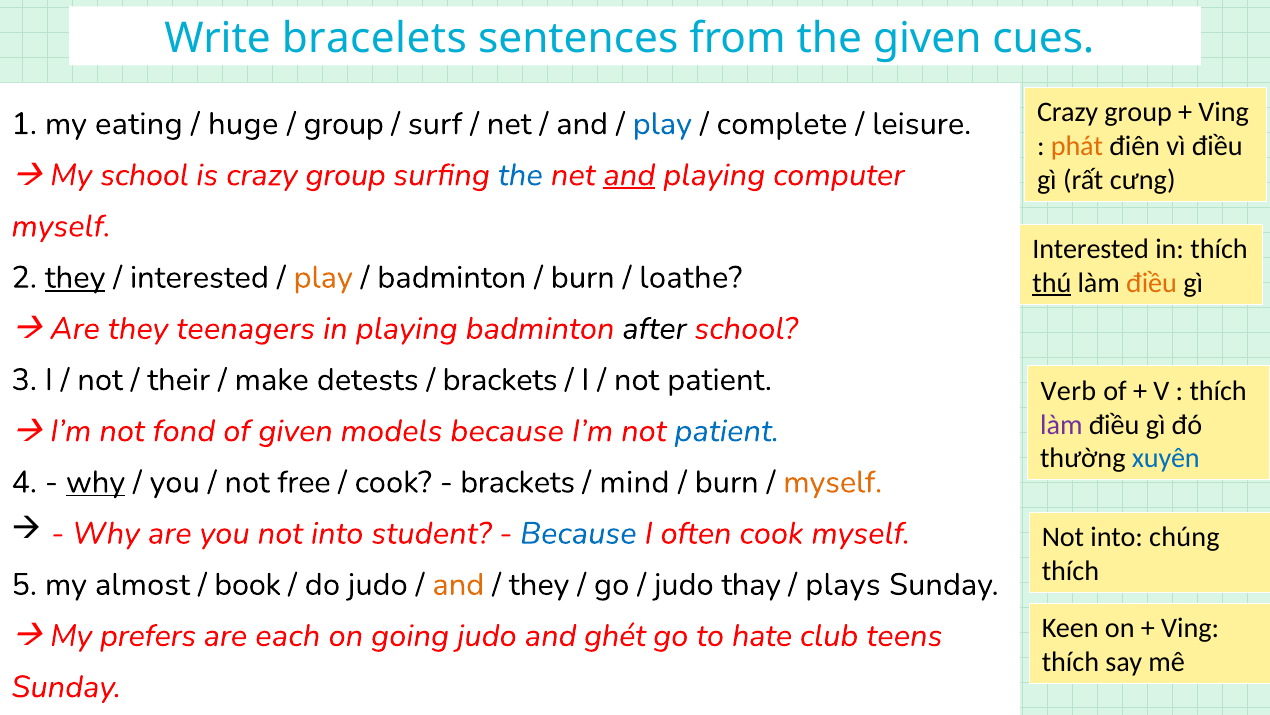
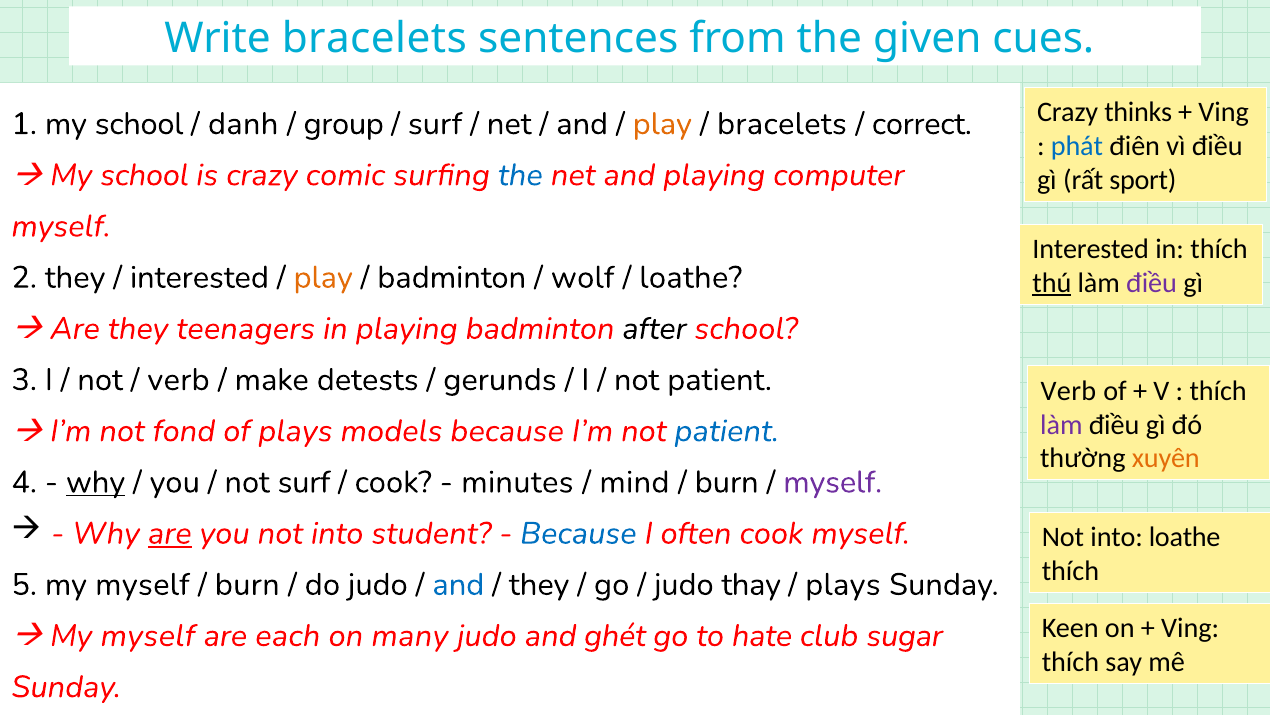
group at (1138, 112): group -> thinks
1 my eating: eating -> school
huge: huge -> danh
play at (662, 124) colour: blue -> orange
complete at (782, 124): complete -> bracelets
leisure: leisure -> correct
phát colour: orange -> blue
is crazy group: group -> comic
and at (629, 175) underline: present -> none
cưng: cưng -> sport
they at (75, 277) underline: present -> none
burn at (583, 277): burn -> wolf
điều at (1152, 283) colour: orange -> purple
their at (179, 380): their -> verb
brackets at (500, 380): brackets -> gerunds
of given: given -> plays
xuyên colour: blue -> orange
not free: free -> surf
brackets at (518, 482): brackets -> minutes
myself at (833, 482) colour: orange -> purple
are at (170, 533) underline: none -> present
into chúng: chúng -> loathe
5 my almost: almost -> myself
book at (248, 584): book -> burn
and at (458, 584) colour: orange -> blue
prefers at (148, 635): prefers -> myself
going: going -> many
teens: teens -> sugar
